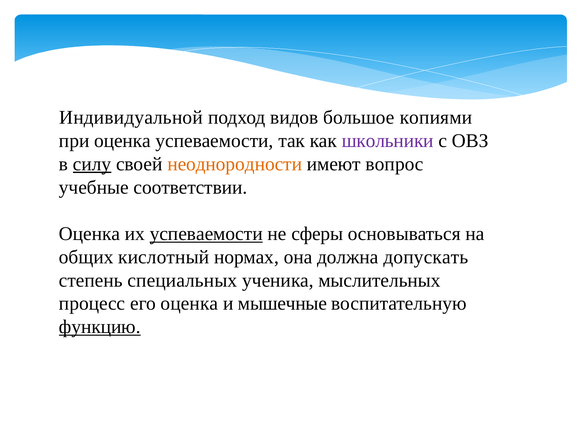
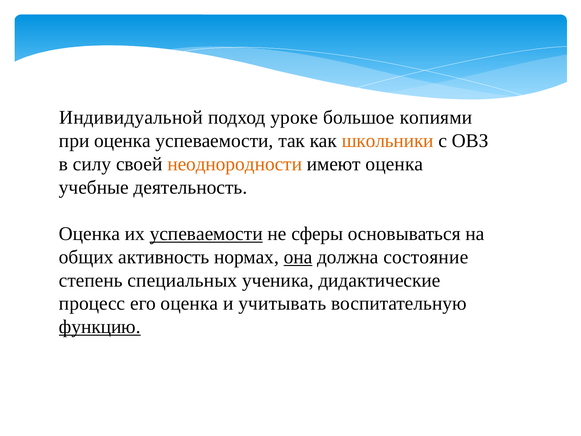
видов: видов -> уроке
школьники colour: purple -> orange
силу underline: present -> none
имеют вопрос: вопрос -> оценка
соответствии: соответствии -> деятельность
кислотный: кислотный -> активность
она underline: none -> present
допускать: допускать -> состояние
мыслительных: мыслительных -> дидактические
мышечные: мышечные -> учитывать
